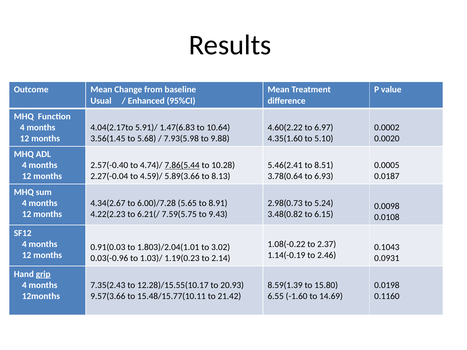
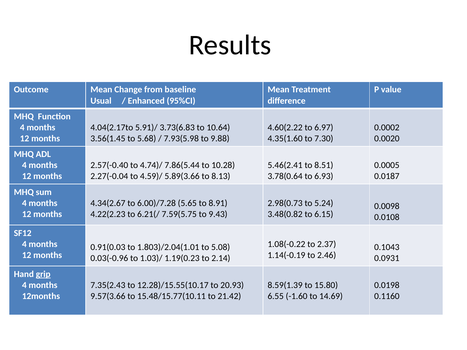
1.47(6.83: 1.47(6.83 -> 3.73(6.83
5.10: 5.10 -> 7.30
7.86(5.44 underline: present -> none
3.02: 3.02 -> 5.08
